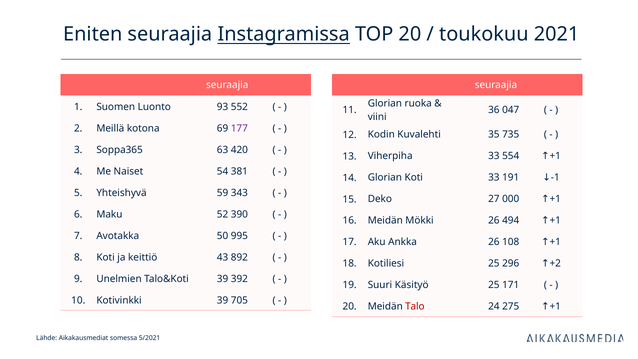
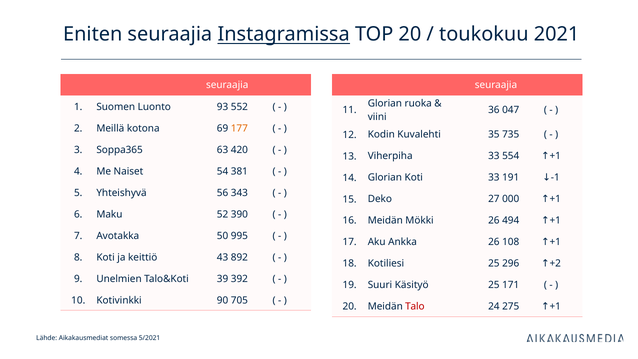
177 colour: purple -> orange
59: 59 -> 56
Kotivinkki 39: 39 -> 90
